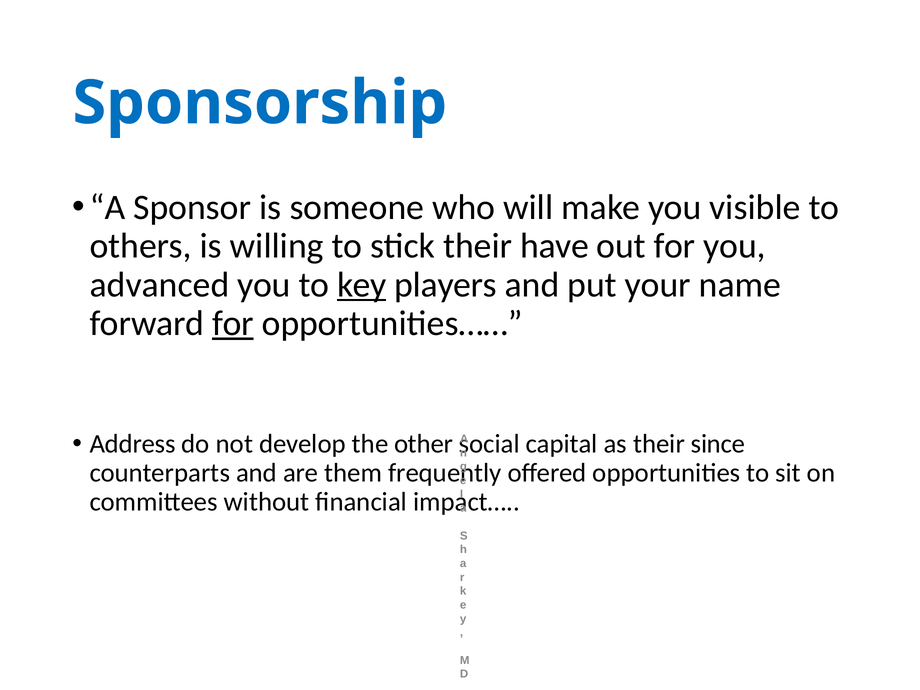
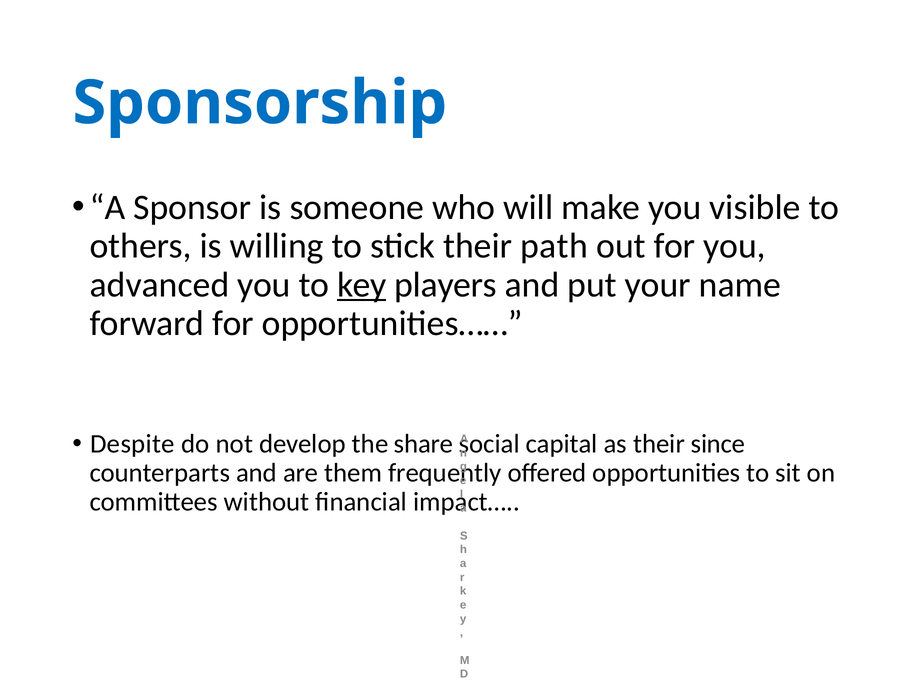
have: have -> path
for at (233, 323) underline: present -> none
Address: Address -> Despite
other: other -> share
